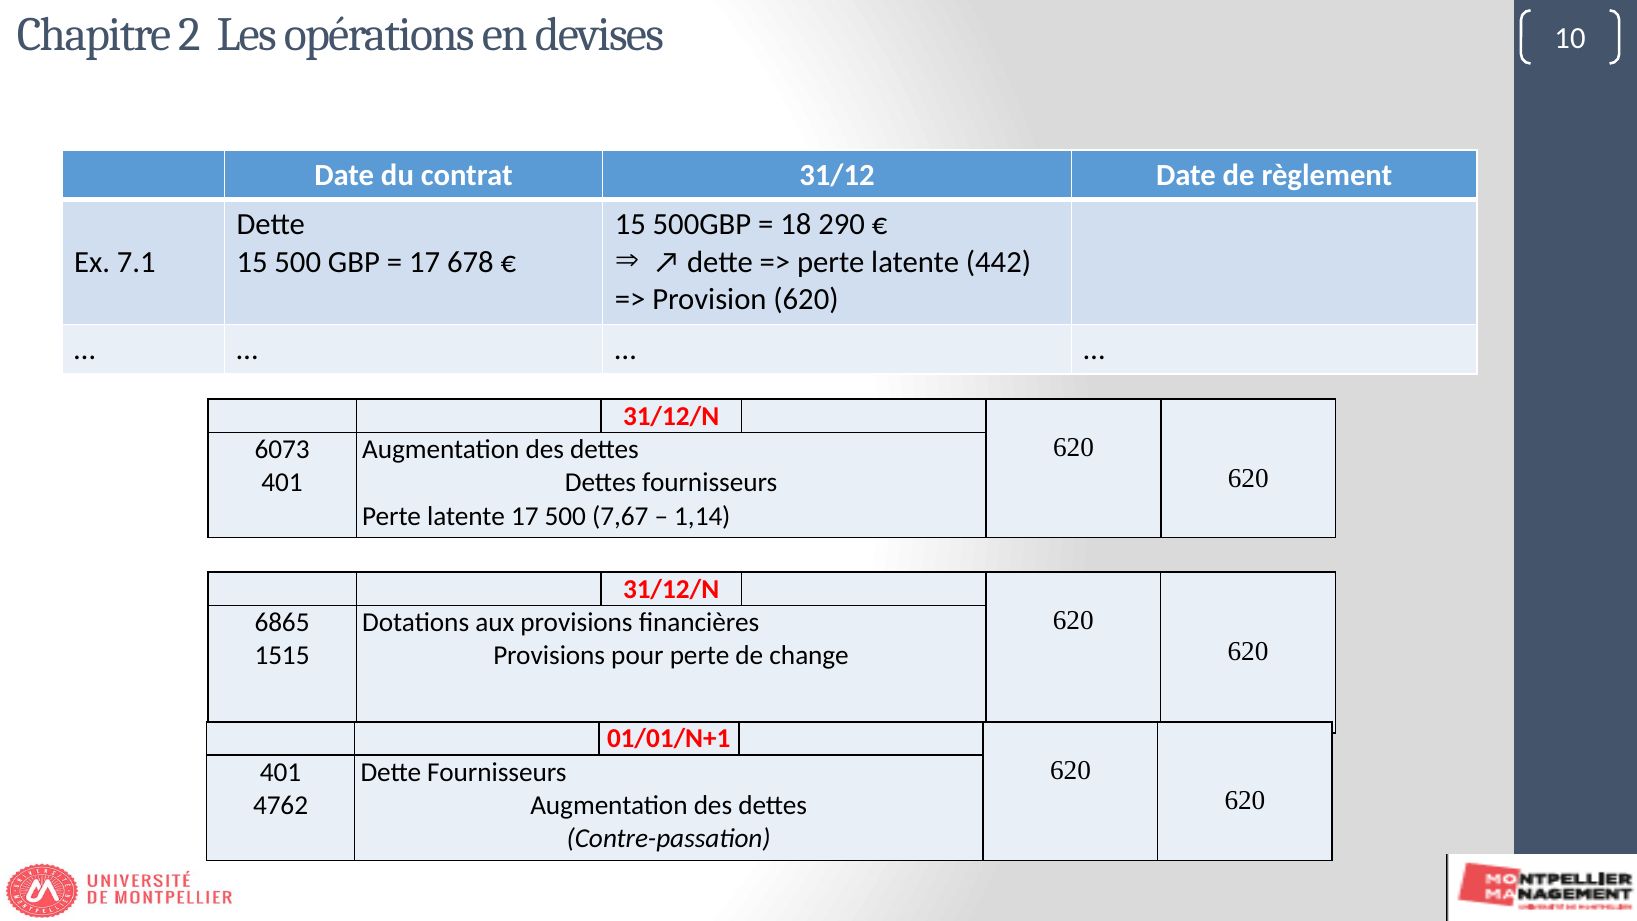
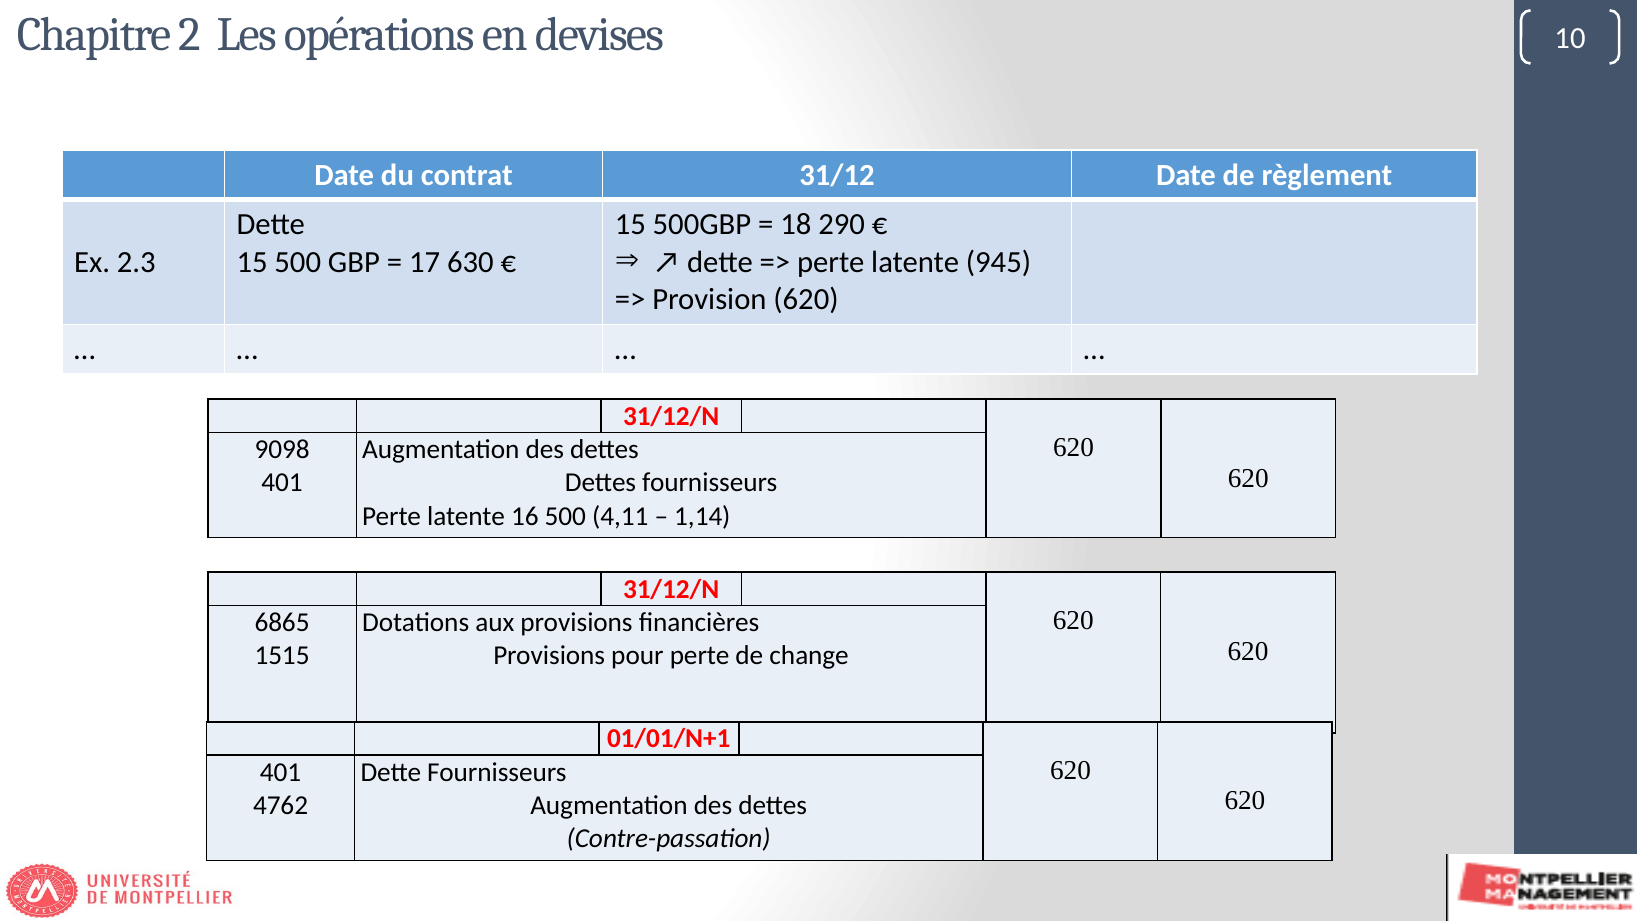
442: 442 -> 945
7.1: 7.1 -> 2.3
678: 678 -> 630
6073: 6073 -> 9098
latente 17: 17 -> 16
7,67: 7,67 -> 4,11
